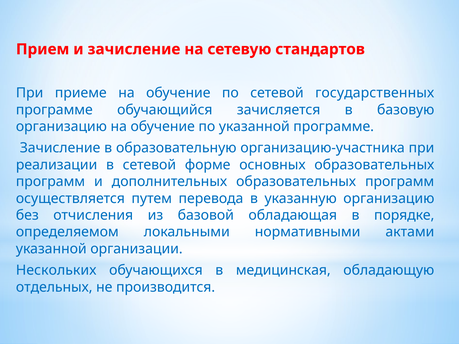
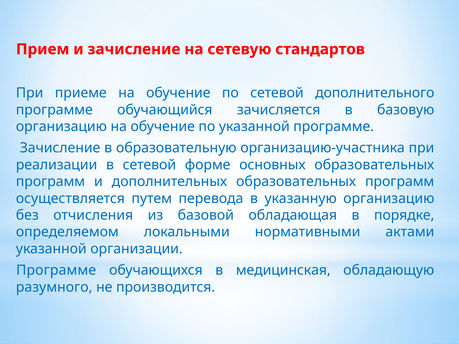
государственных: государственных -> дополнительного
Нескольких at (56, 270): Нескольких -> Программе
отдельных: отдельных -> разумного
